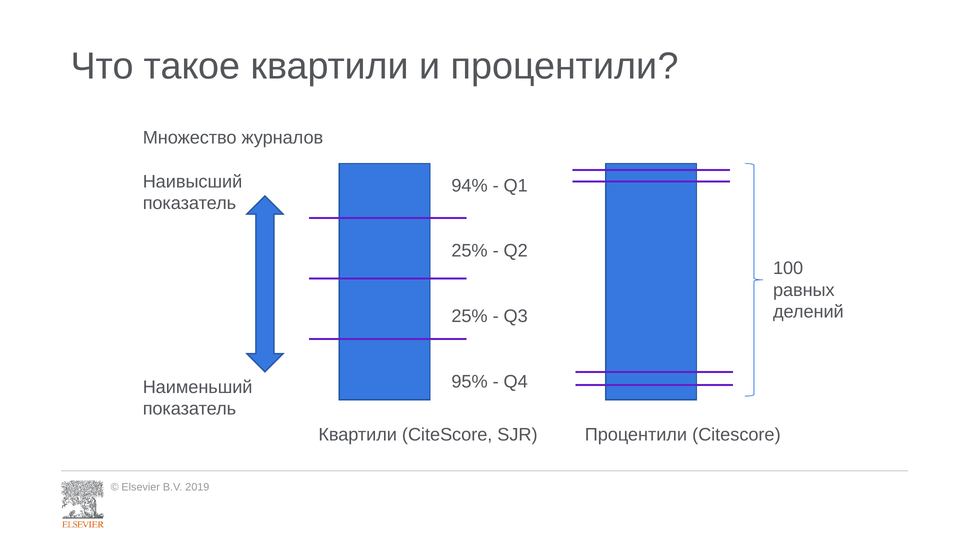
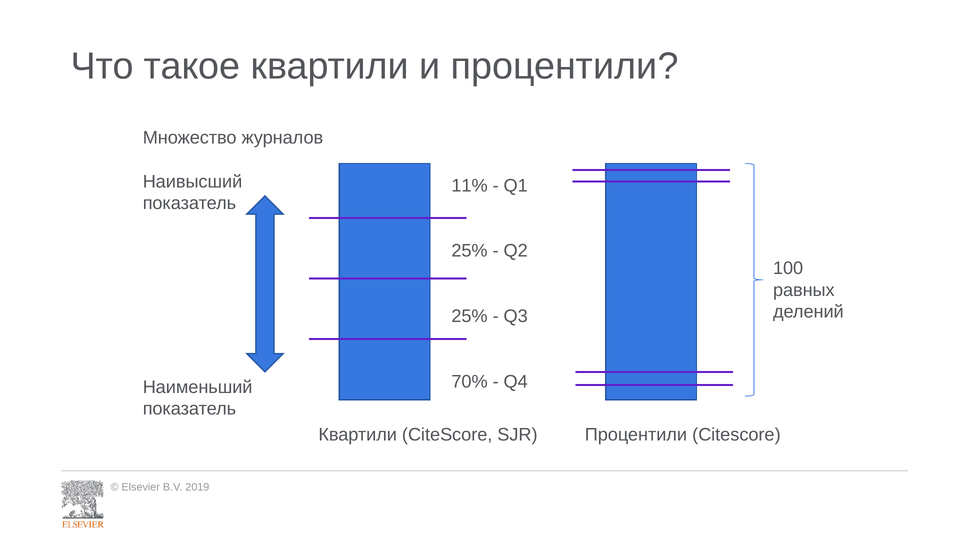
94%: 94% -> 11%
95%: 95% -> 70%
